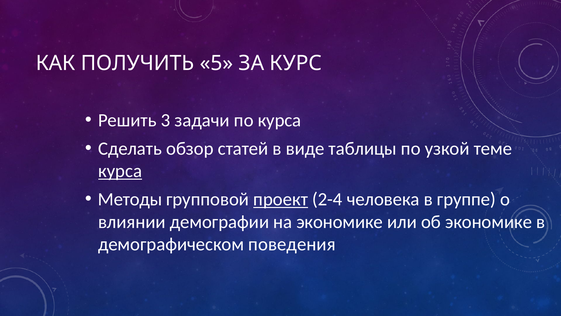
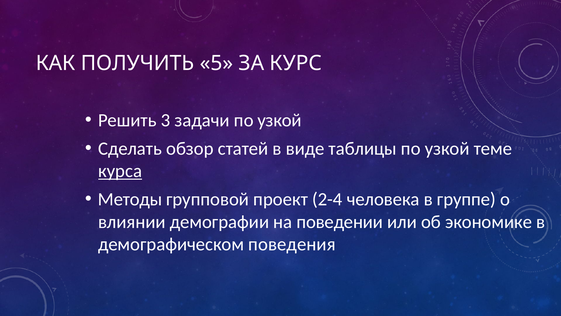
задачи по курса: курса -> узкой
проект underline: present -> none
на экономике: экономике -> поведении
